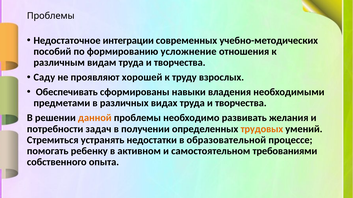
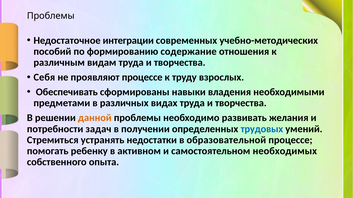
усложнение: усложнение -> содержание
Саду: Саду -> Себя
проявляют хорошей: хорошей -> процессе
трудовых colour: orange -> blue
требованиями: требованиями -> необходимых
